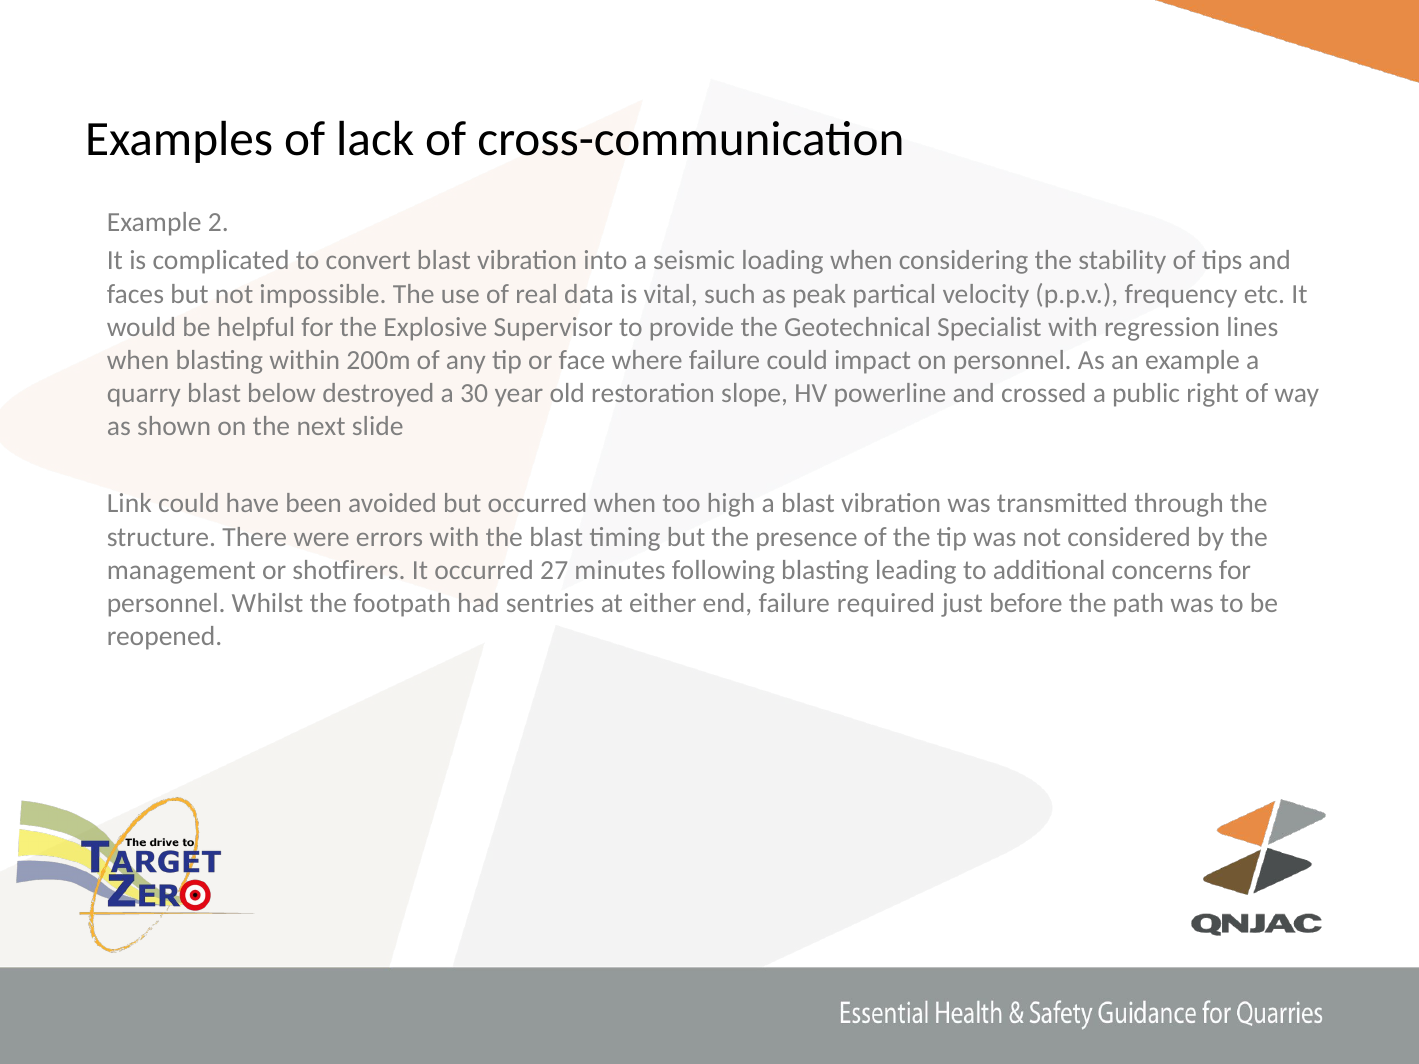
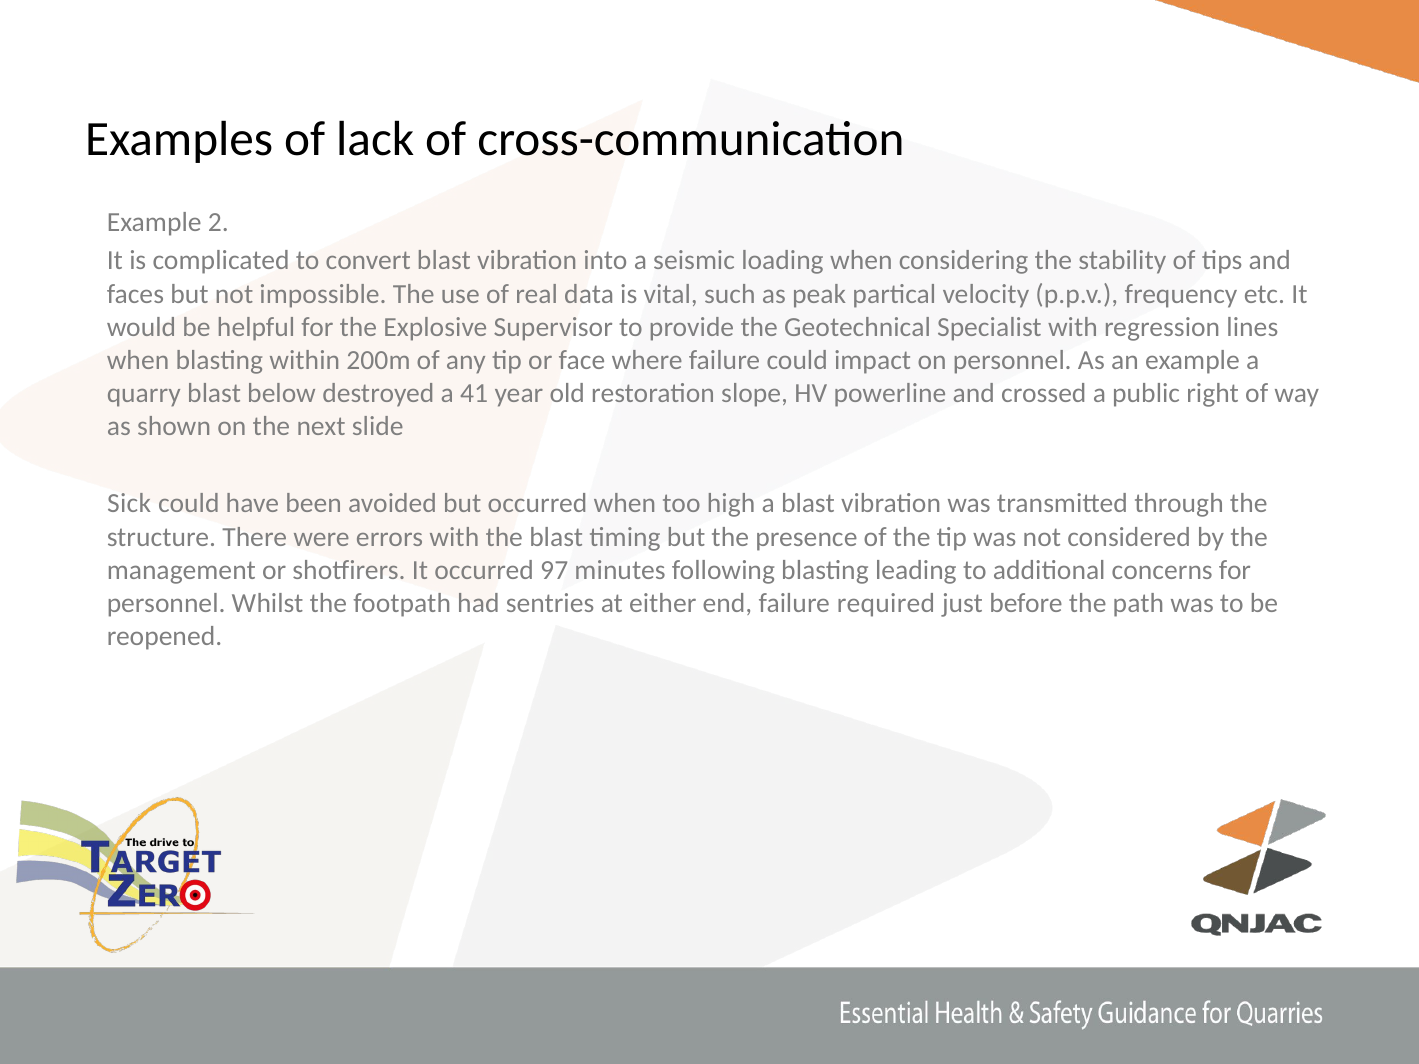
30: 30 -> 41
Link: Link -> Sick
27: 27 -> 97
